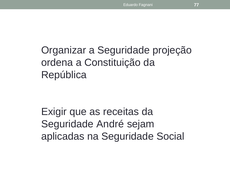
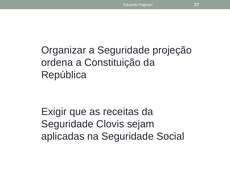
André: André -> Clovis
